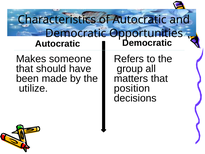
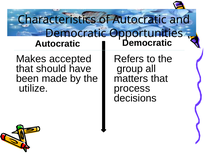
someone: someone -> accepted
position: position -> process
